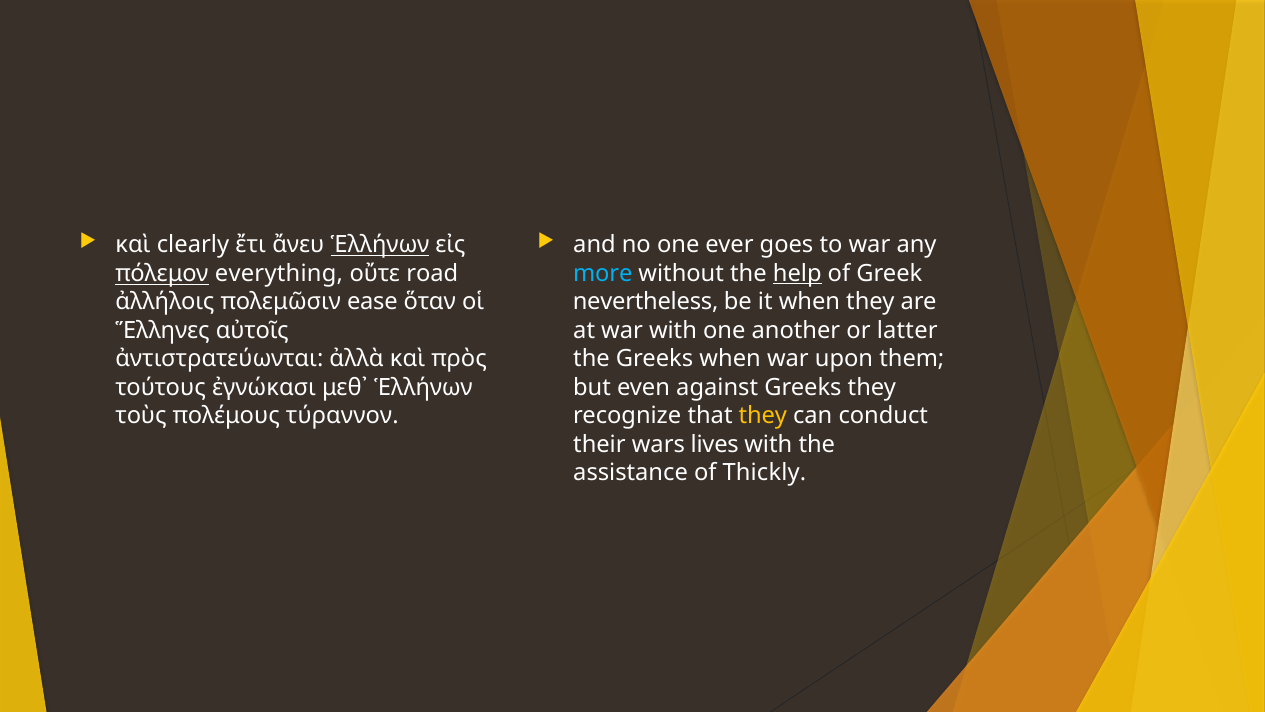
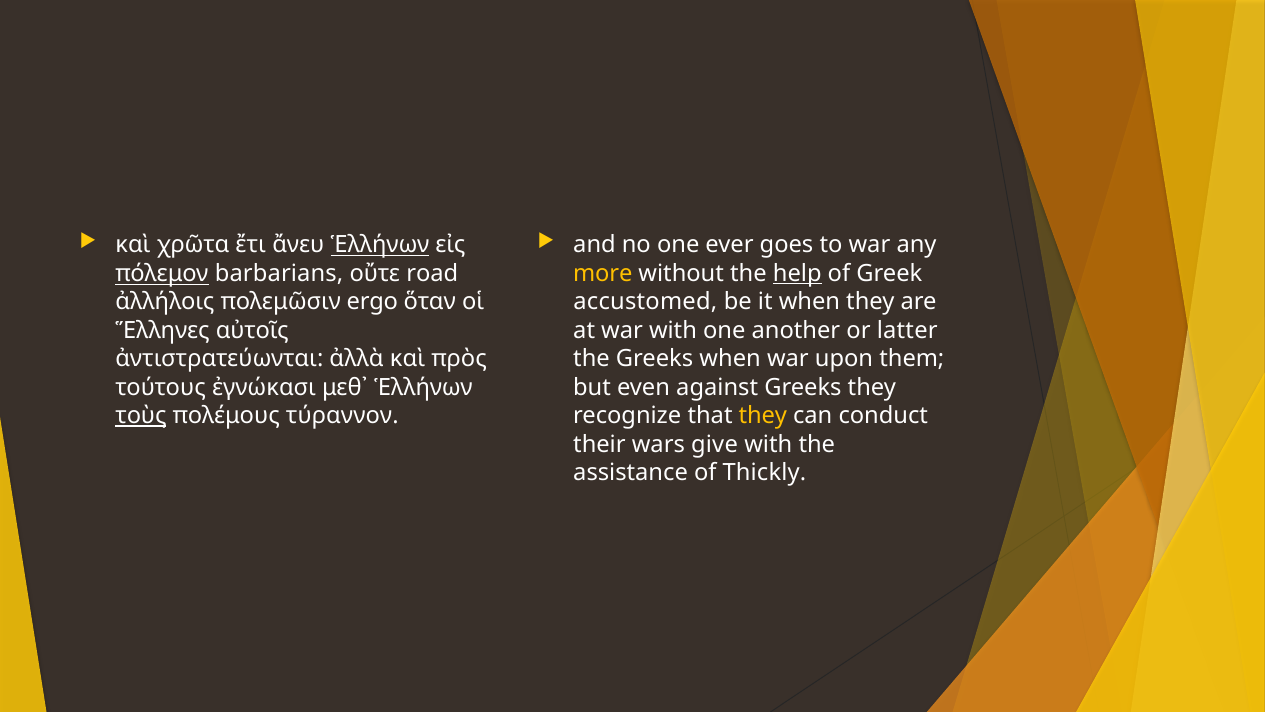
clearly: clearly -> χρῶτα
everything: everything -> barbarians
more colour: light blue -> yellow
ease: ease -> ergo
nevertheless: nevertheless -> accustomed
τοὺς underline: none -> present
lives: lives -> give
